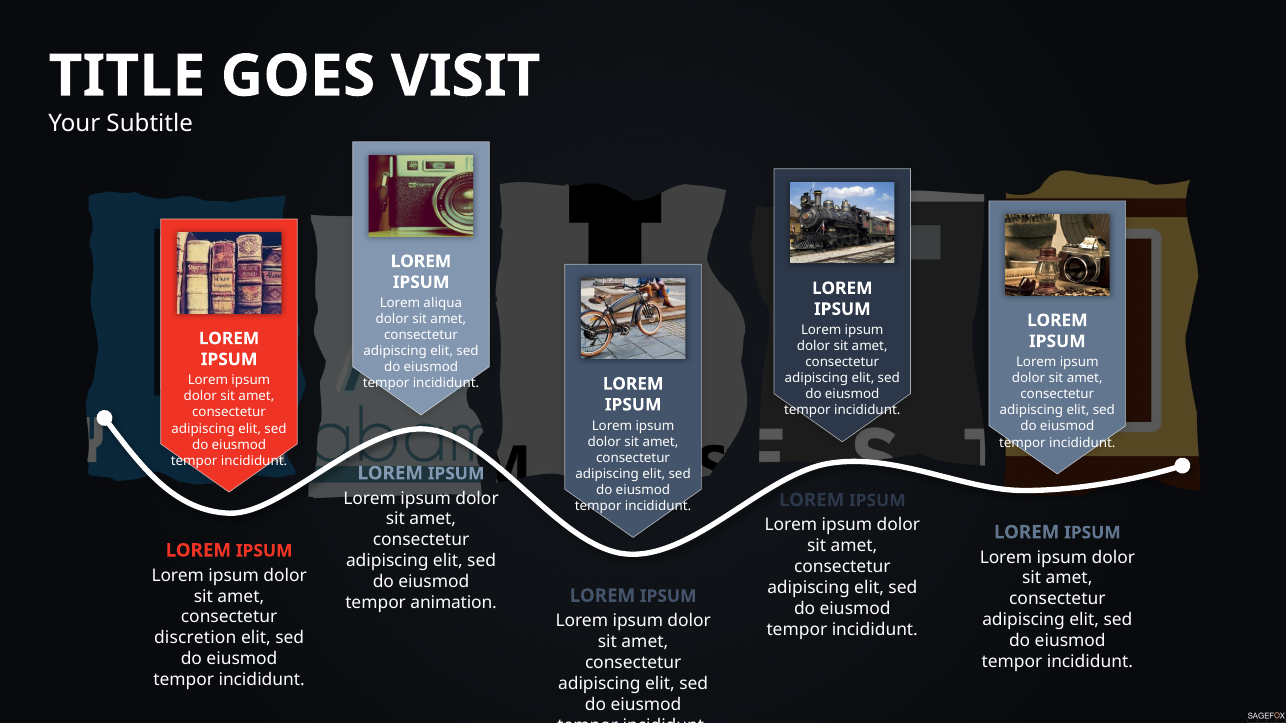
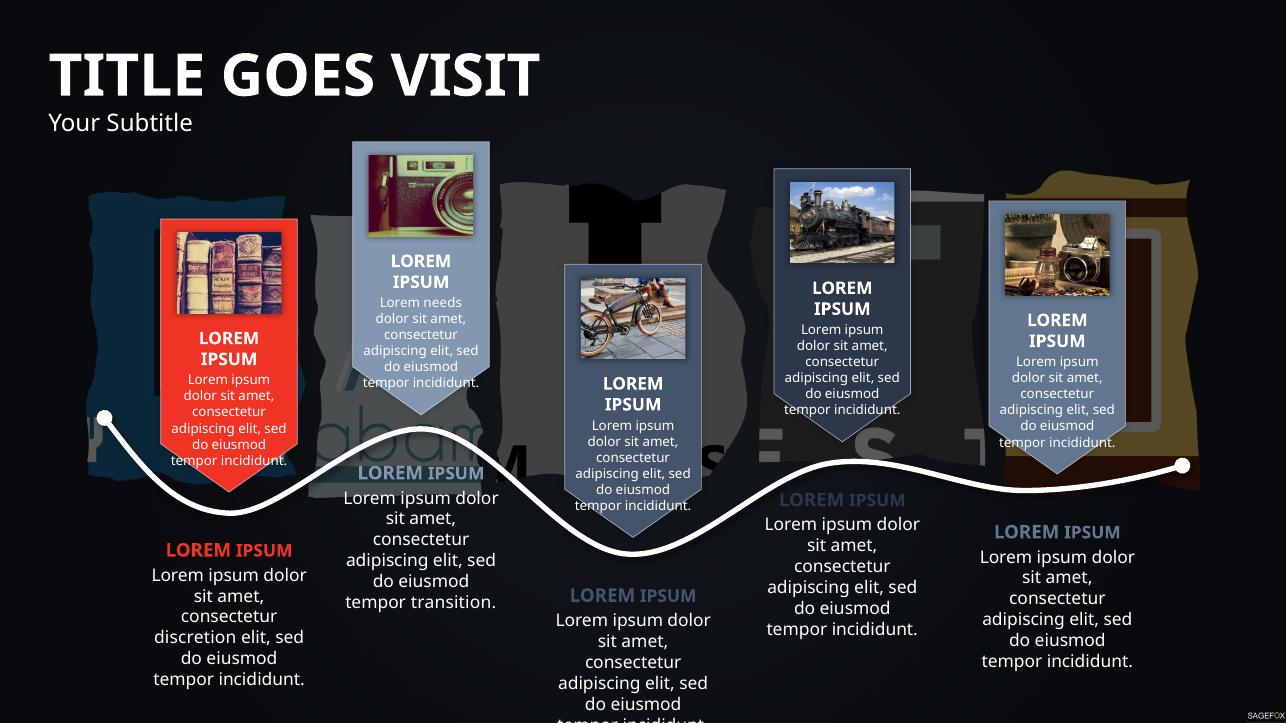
aliqua: aliqua -> needs
animation: animation -> transition
